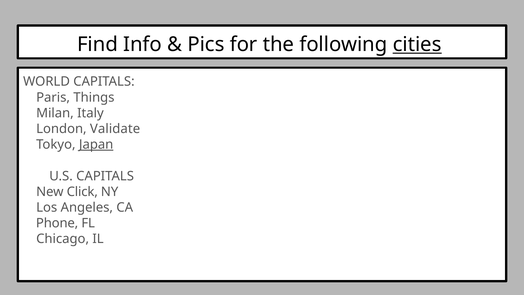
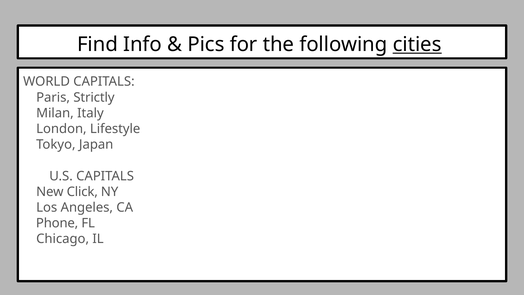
Things: Things -> Strictly
Validate: Validate -> Lifestyle
Japan underline: present -> none
